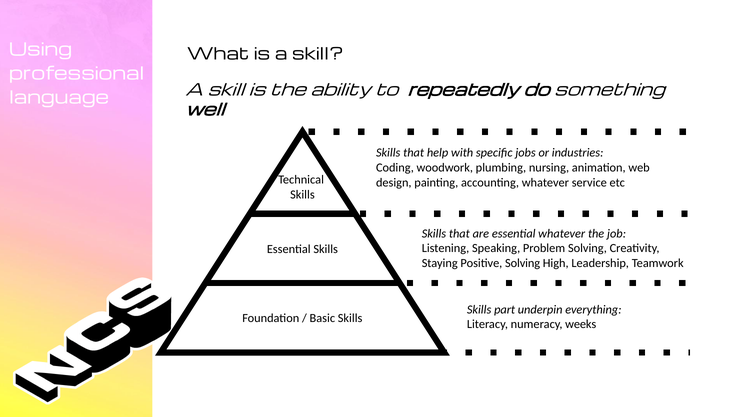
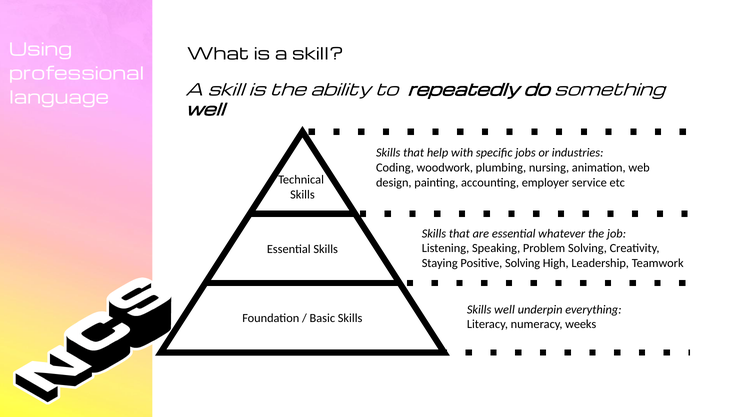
accounting whatever: whatever -> employer
Skills part: part -> well
